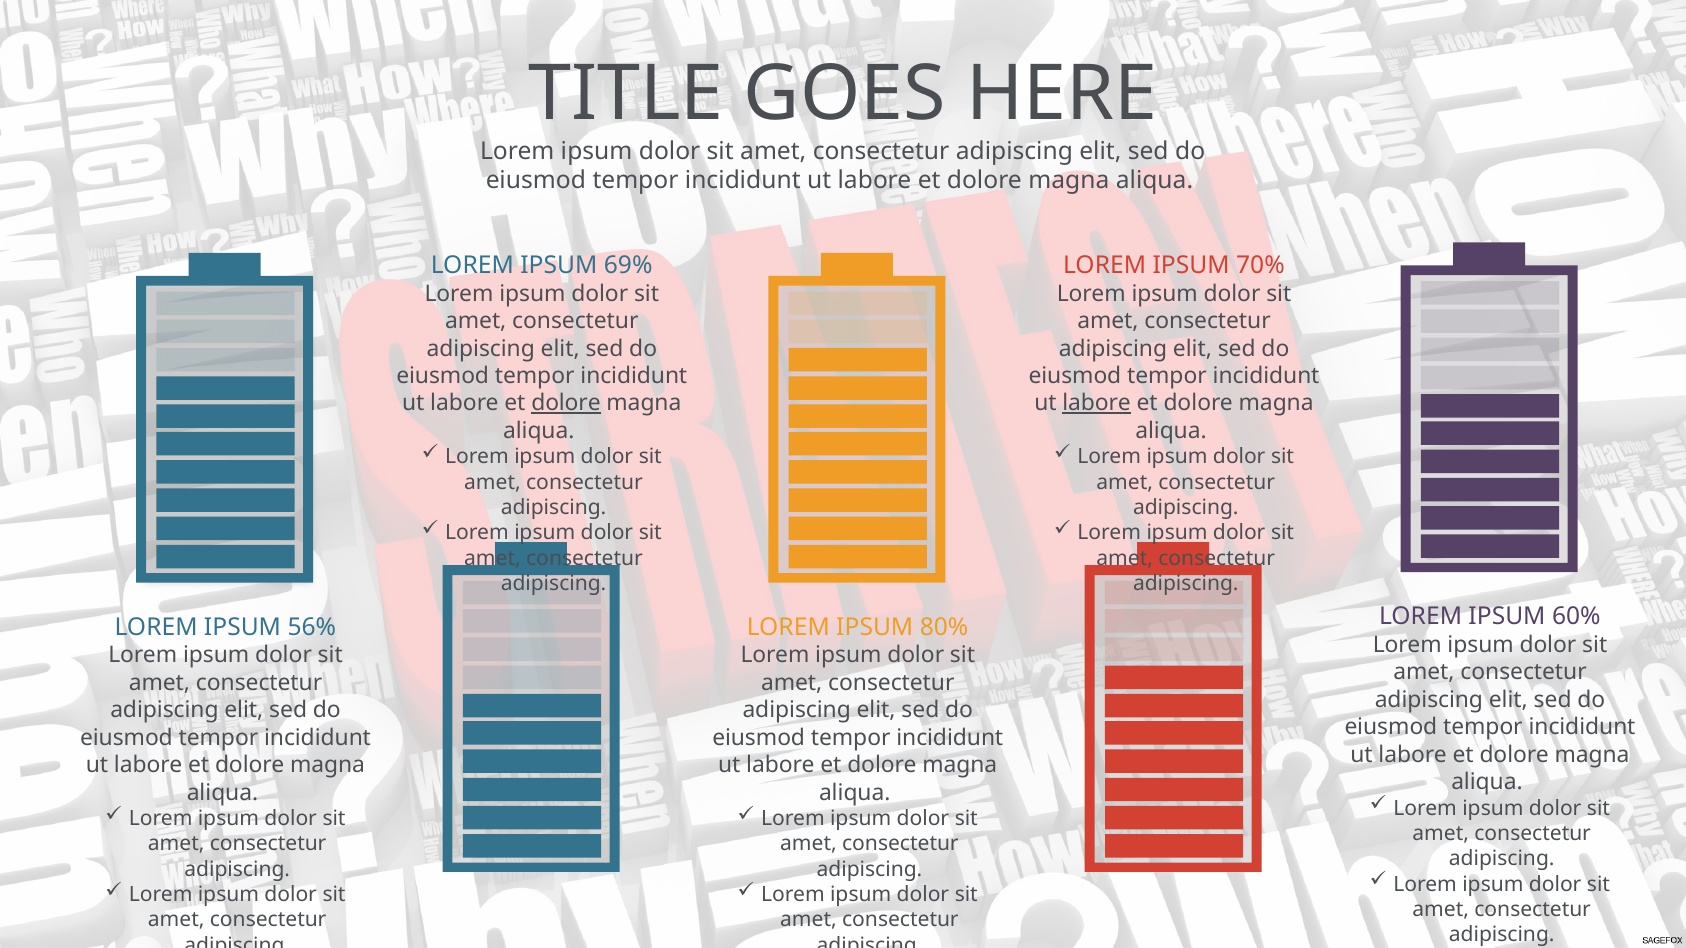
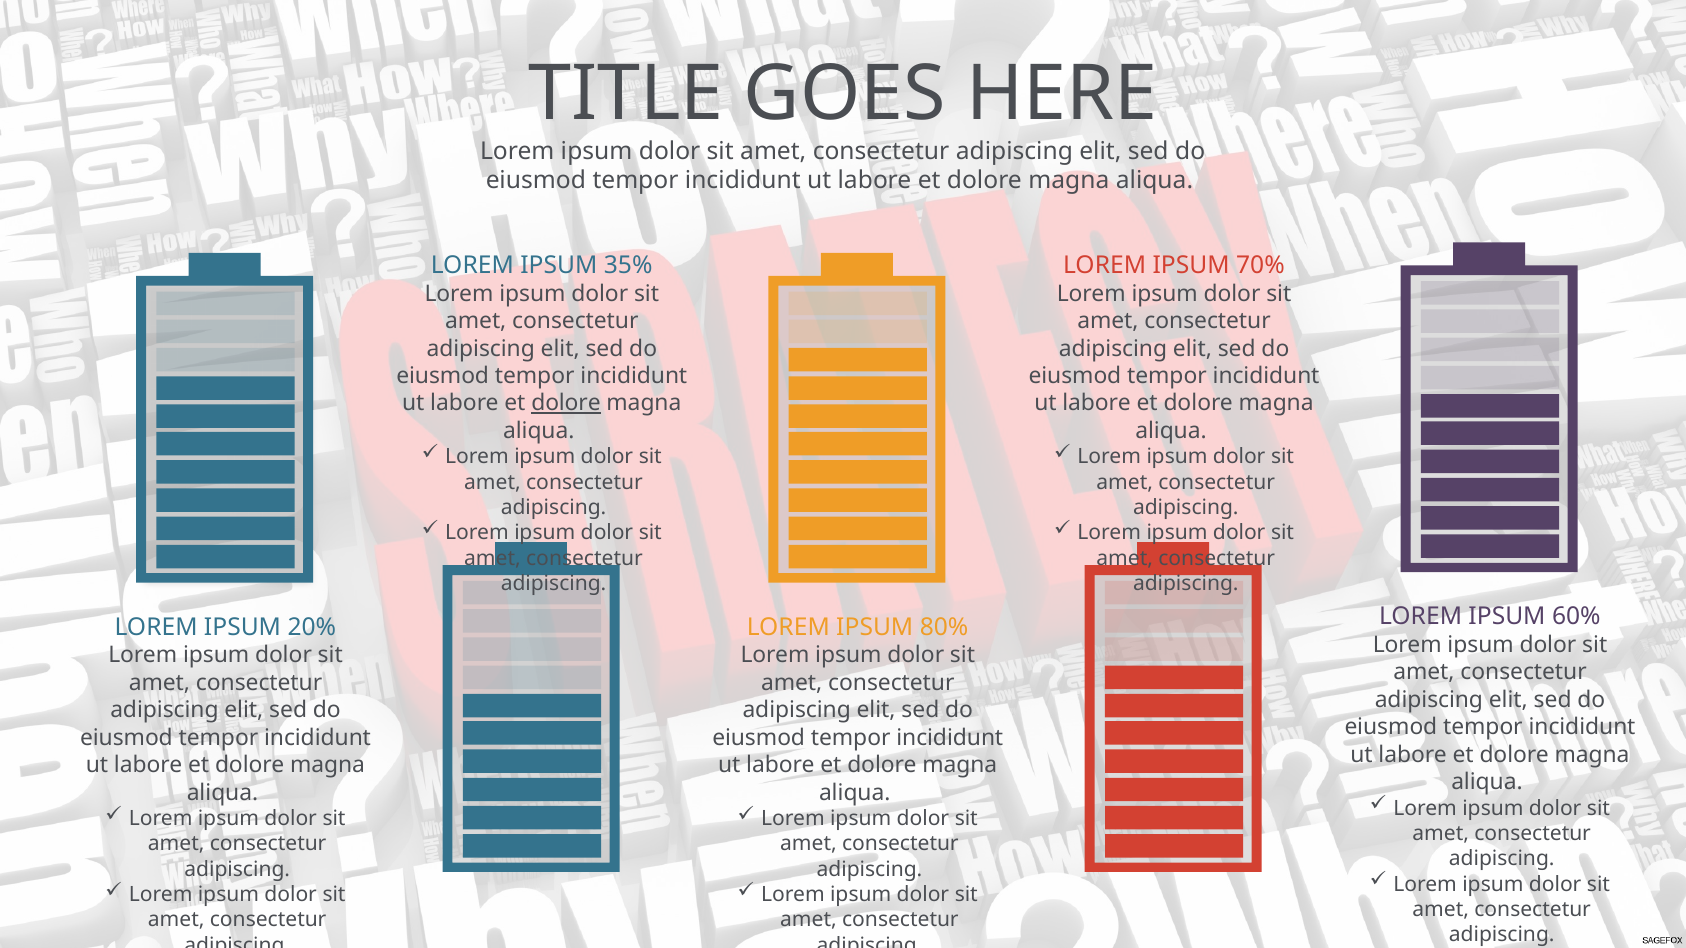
69%: 69% -> 35%
labore at (1097, 404) underline: present -> none
56%: 56% -> 20%
